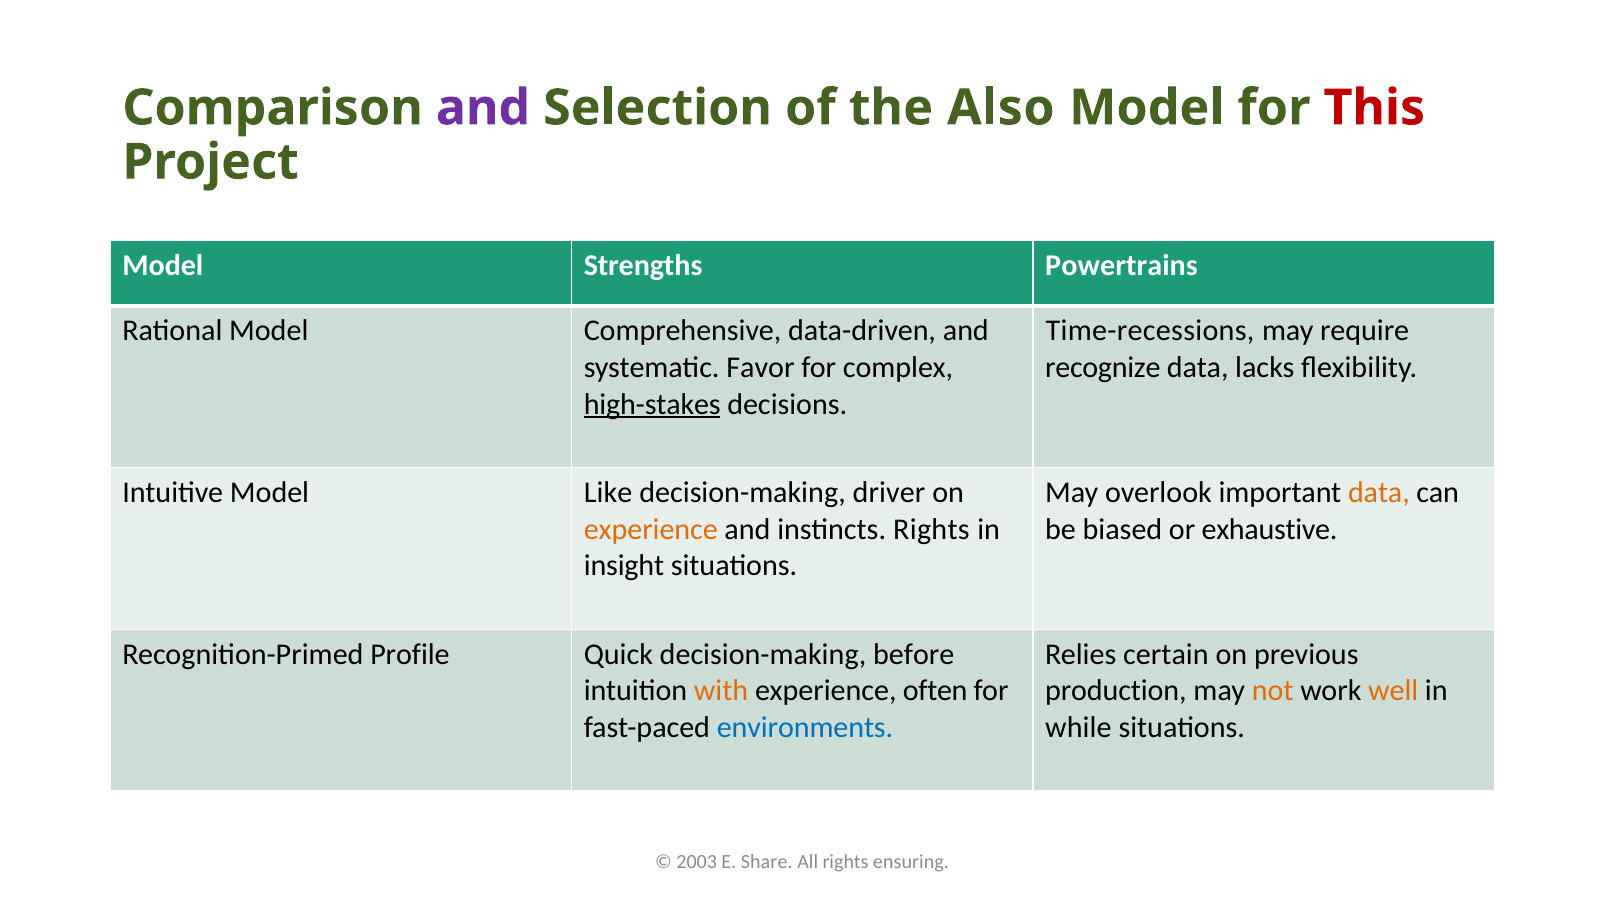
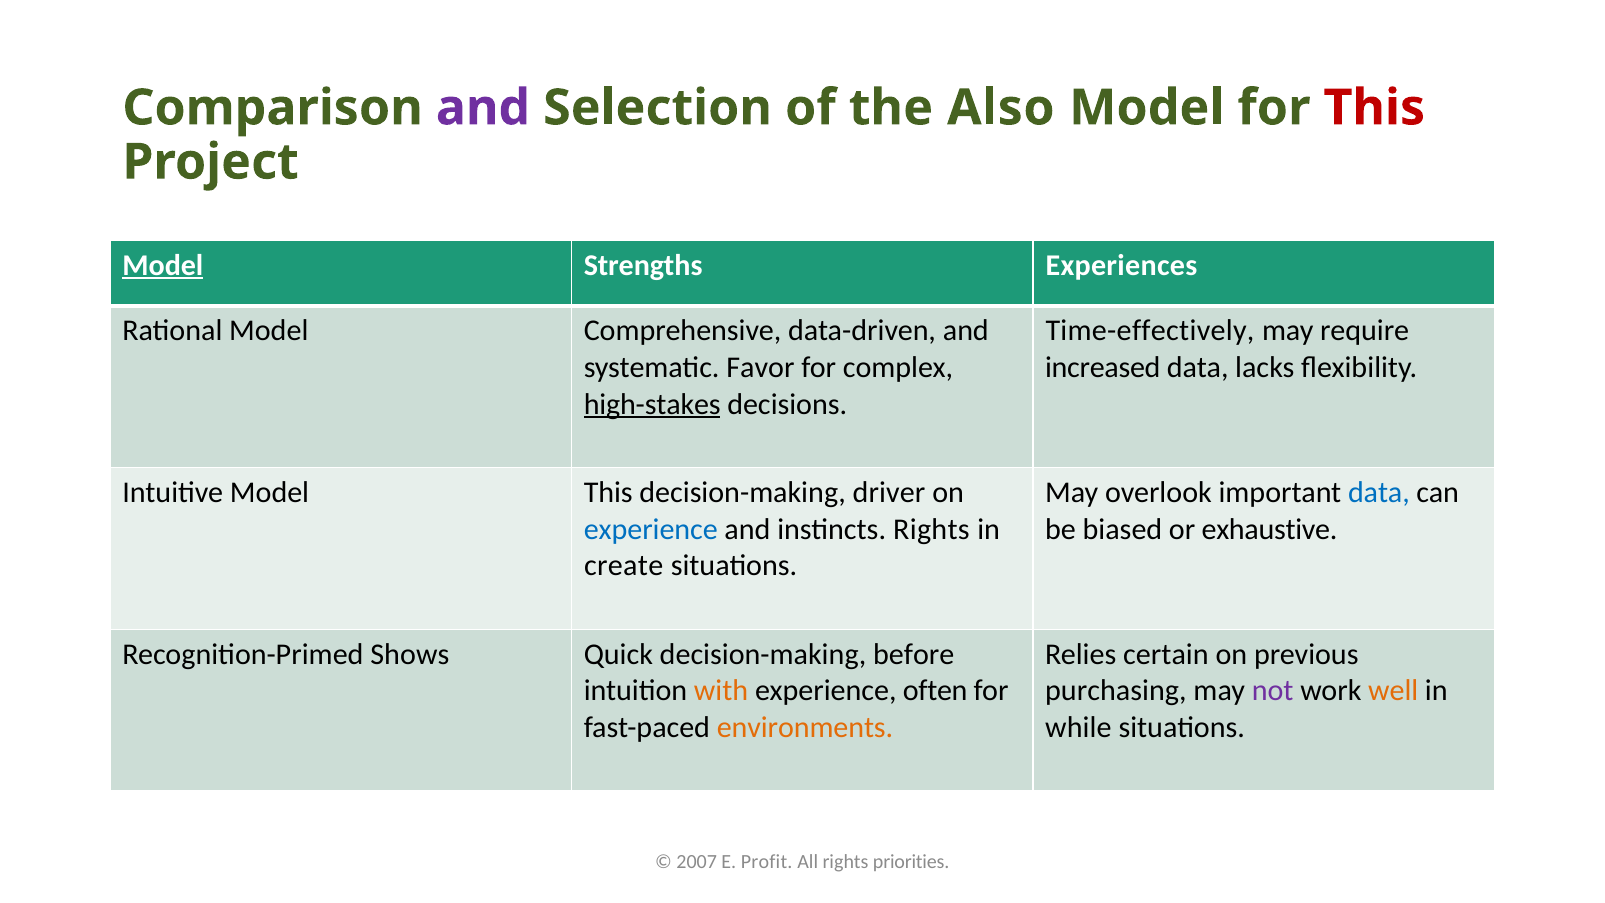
Model at (163, 265) underline: none -> present
Powertrains: Powertrains -> Experiences
Time-recessions: Time-recessions -> Time-effectively
recognize: recognize -> increased
Model Like: Like -> This
data at (1379, 492) colour: orange -> blue
experience at (651, 529) colour: orange -> blue
insight: insight -> create
Profile: Profile -> Shows
production: production -> purchasing
not colour: orange -> purple
environments colour: blue -> orange
2003: 2003 -> 2007
Share: Share -> Profit
ensuring: ensuring -> priorities
